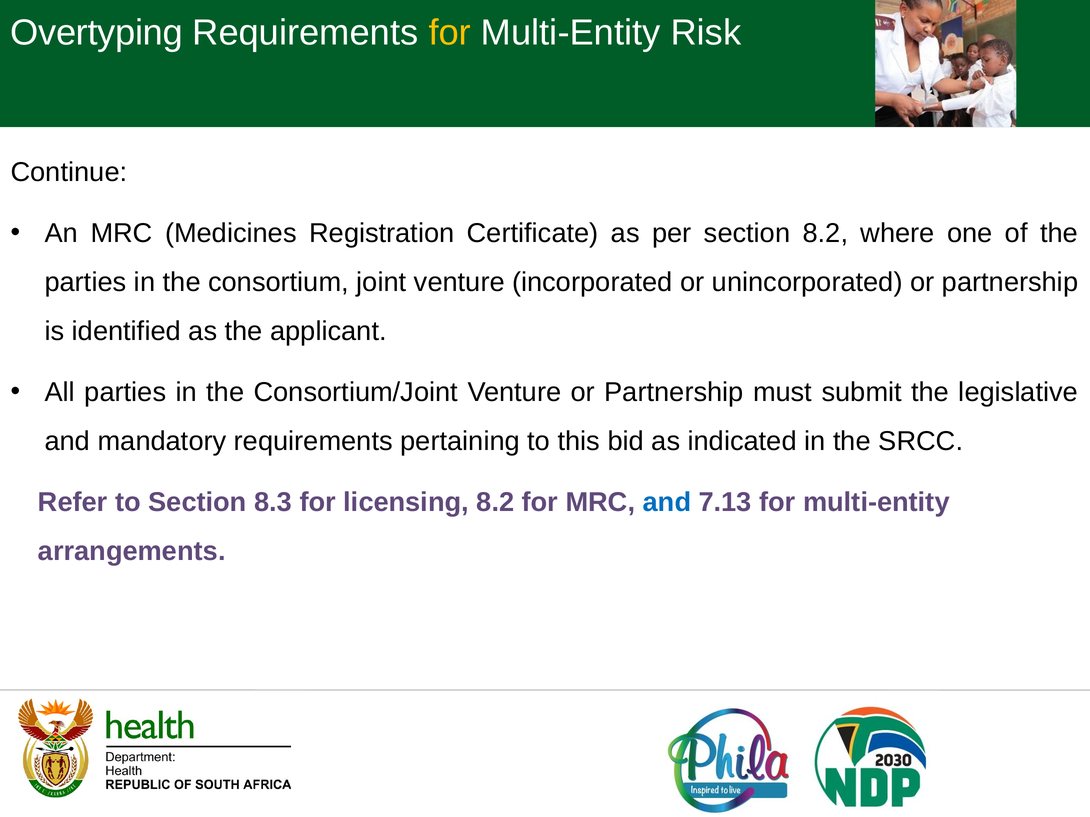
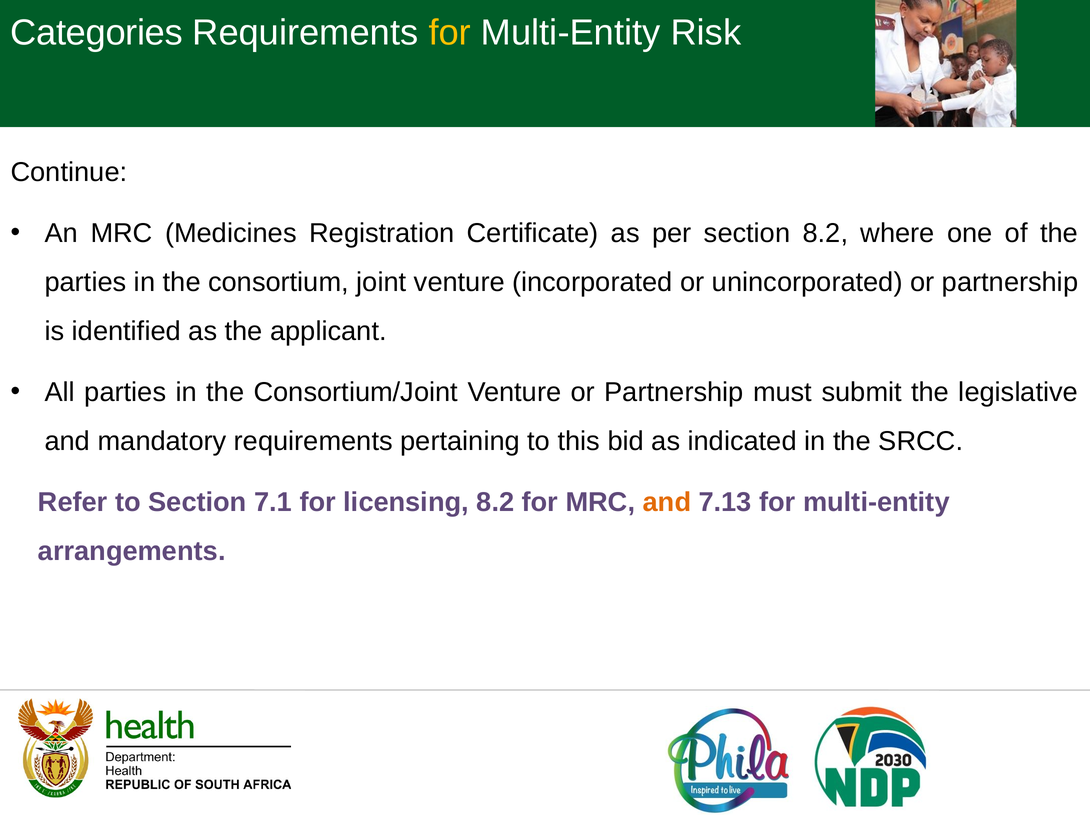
Overtyping: Overtyping -> Categories
8.3: 8.3 -> 7.1
and at (667, 503) colour: blue -> orange
